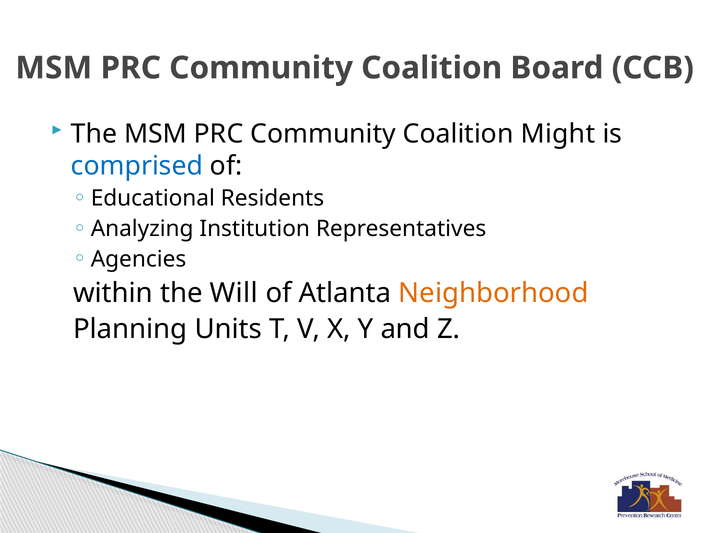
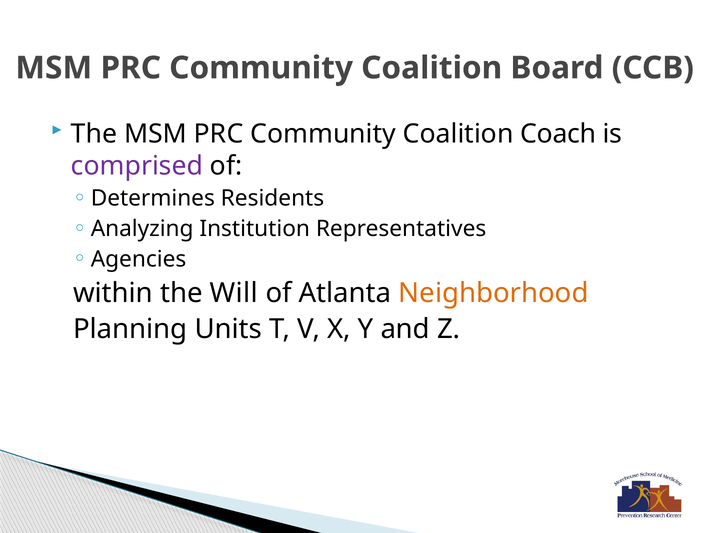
Might: Might -> Coach
comprised colour: blue -> purple
Educational: Educational -> Determines
